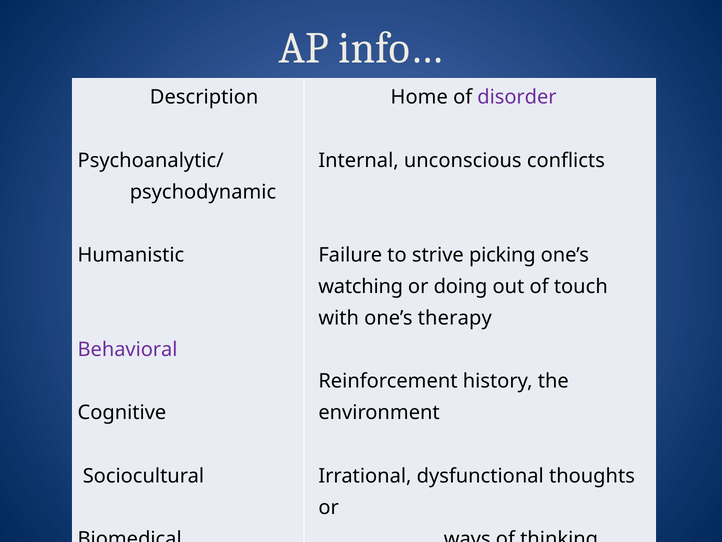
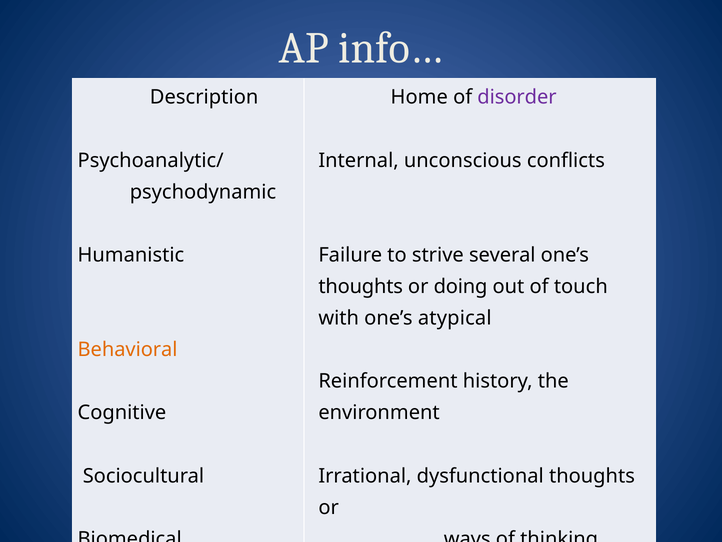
picking: picking -> several
watching at (361, 286): watching -> thoughts
therapy: therapy -> atypical
Behavioral colour: purple -> orange
